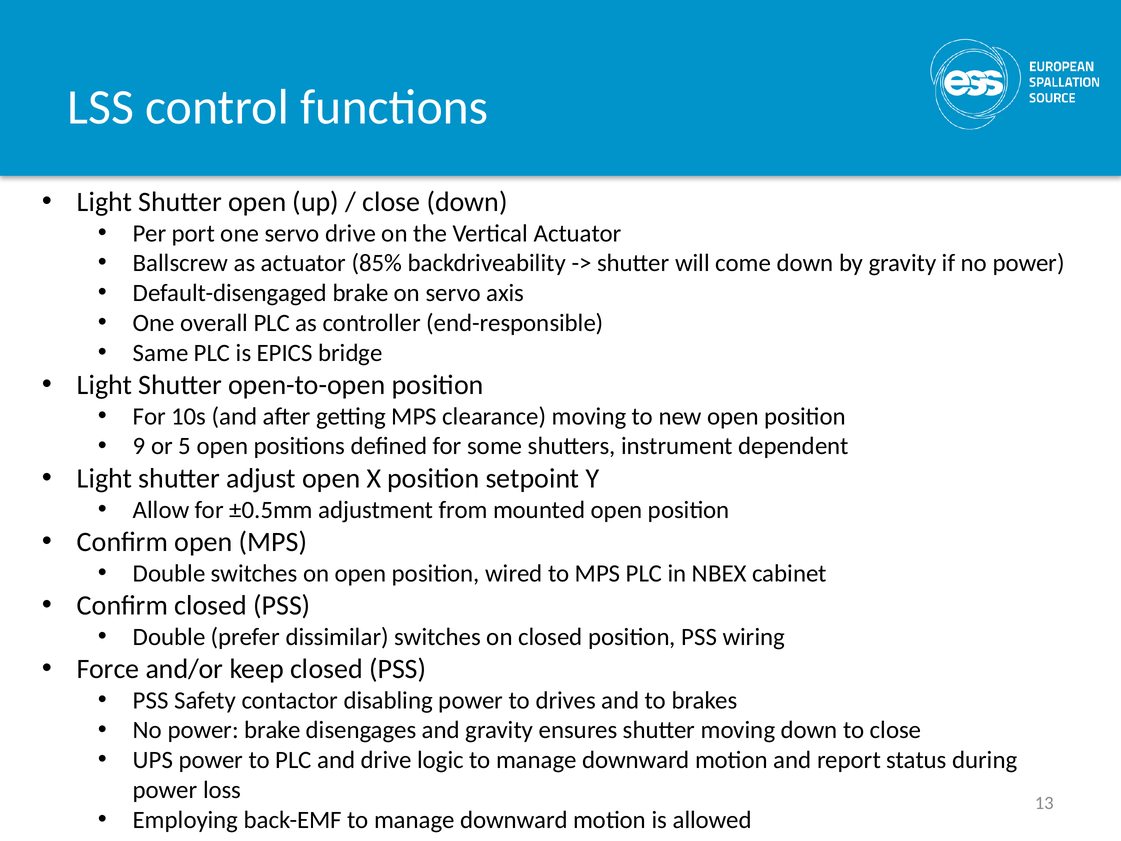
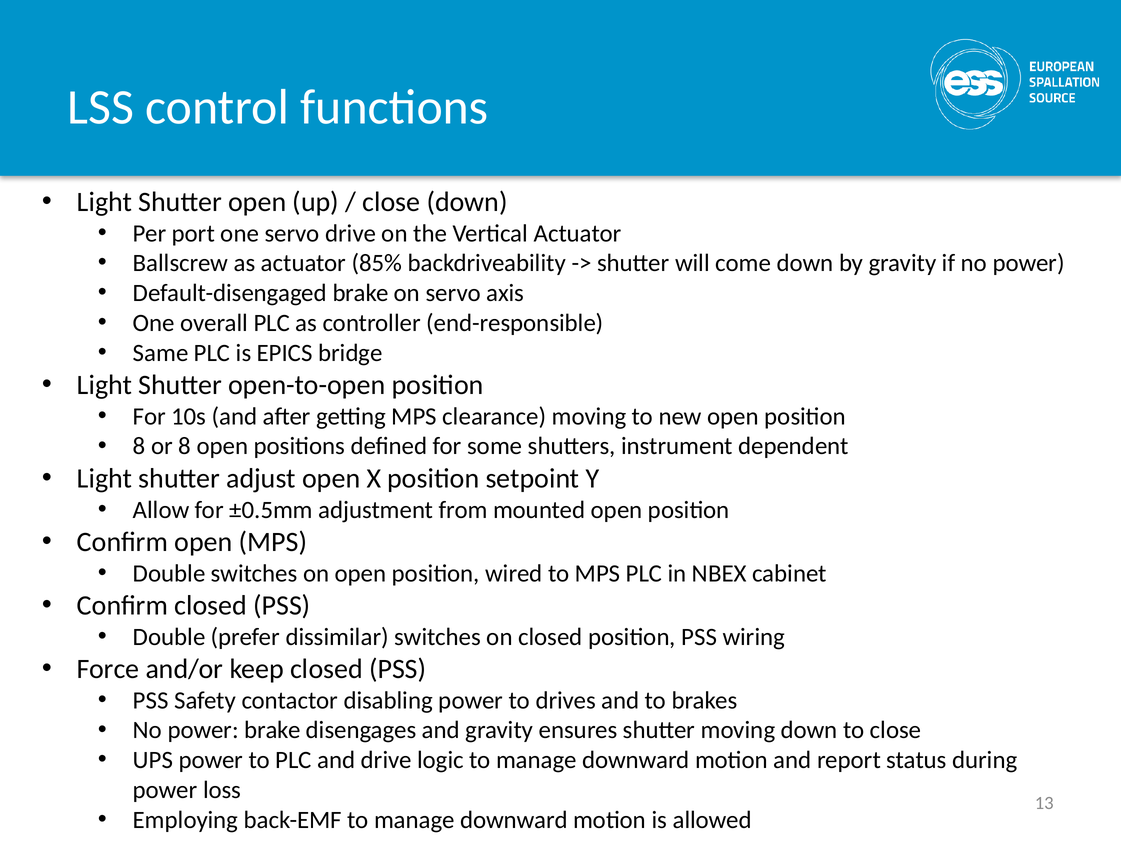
9 at (139, 446): 9 -> 8
or 5: 5 -> 8
